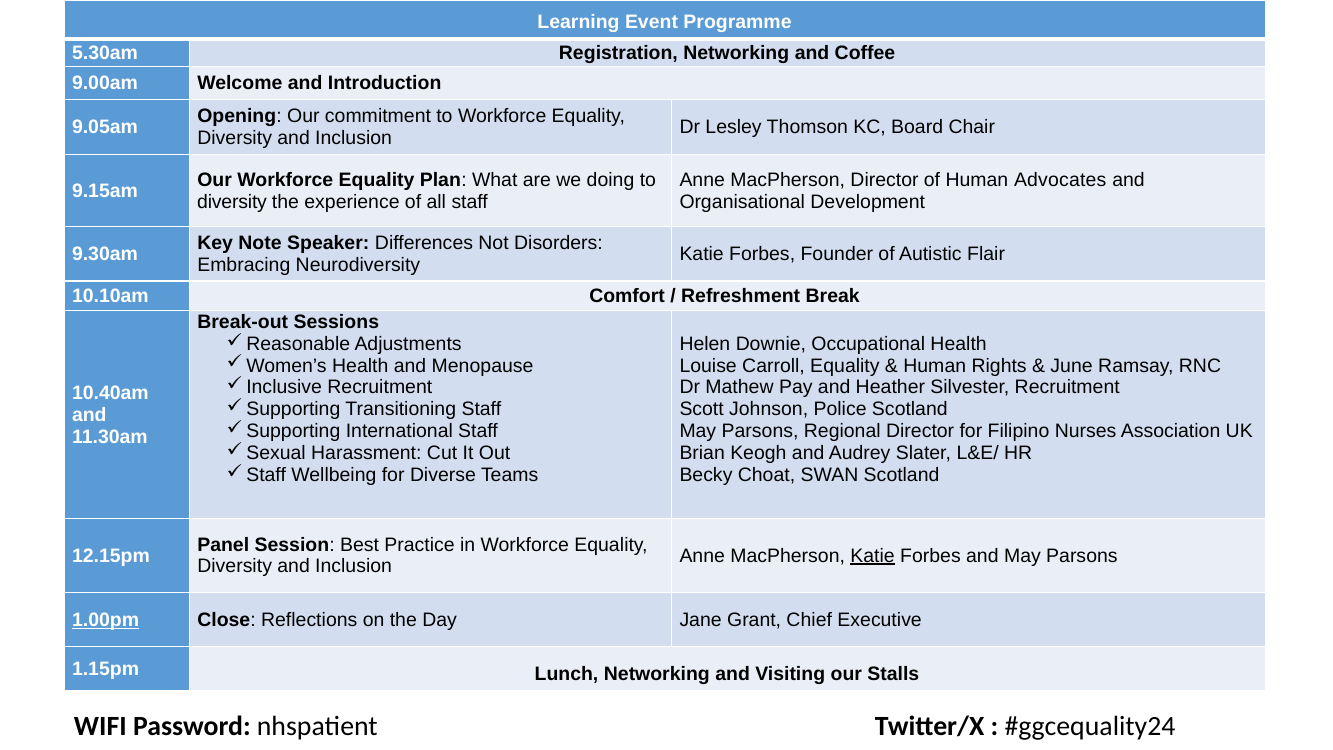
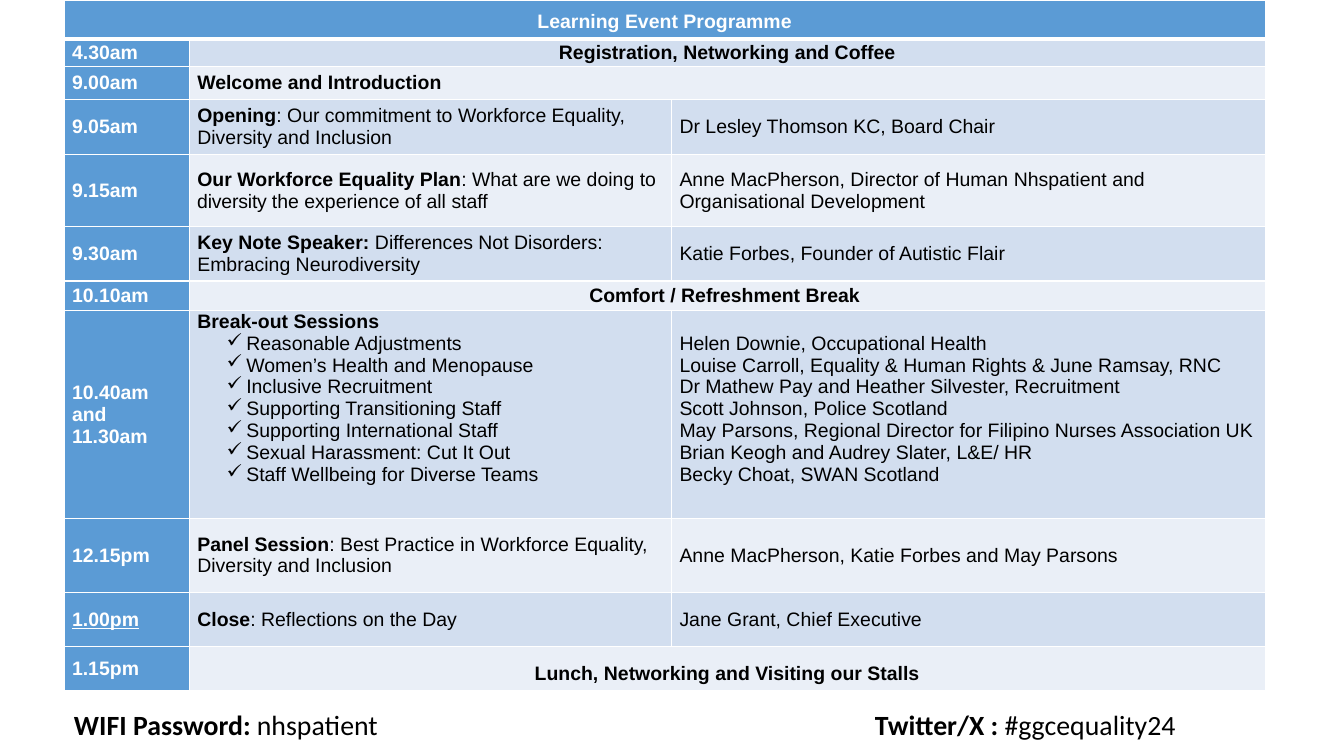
5.30am: 5.30am -> 4.30am
Human Advocates: Advocates -> Nhspatient
Katie at (873, 555) underline: present -> none
